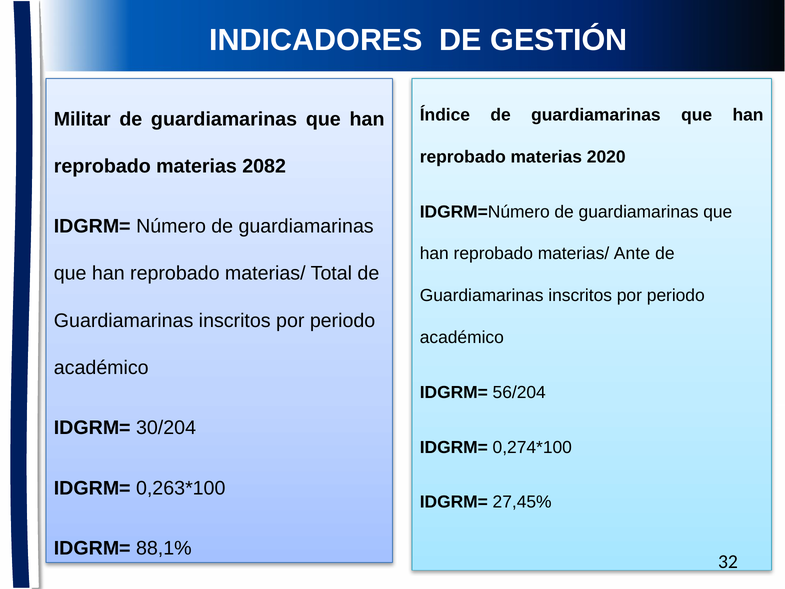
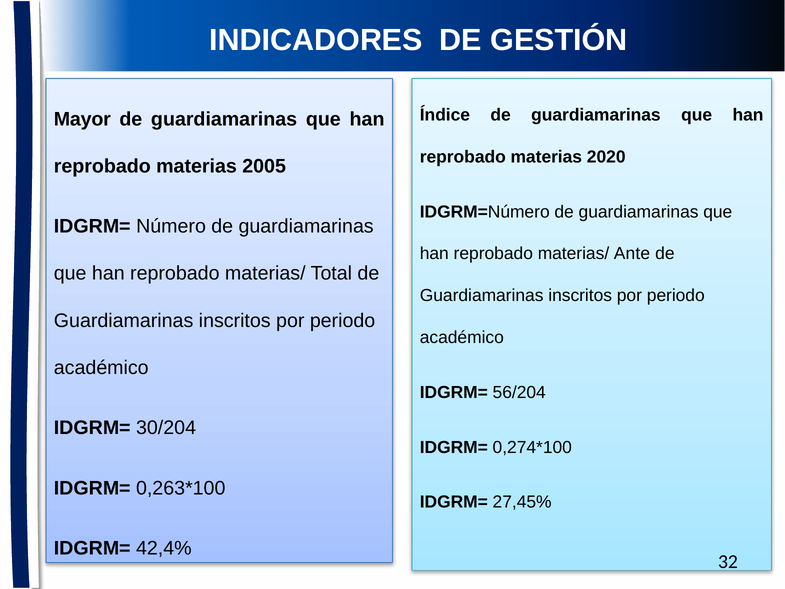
Militar: Militar -> Mayor
2082: 2082 -> 2005
88,1%: 88,1% -> 42,4%
